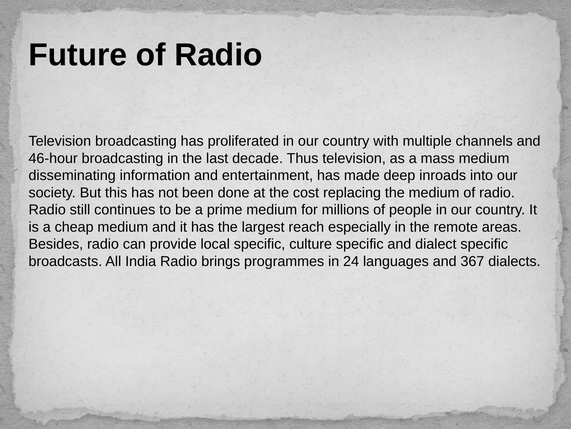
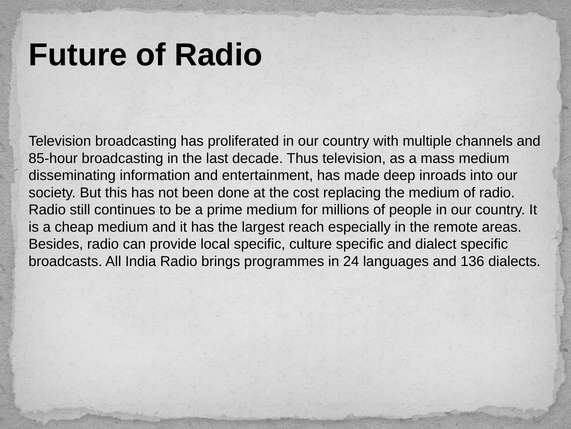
46-hour: 46-hour -> 85-hour
367: 367 -> 136
